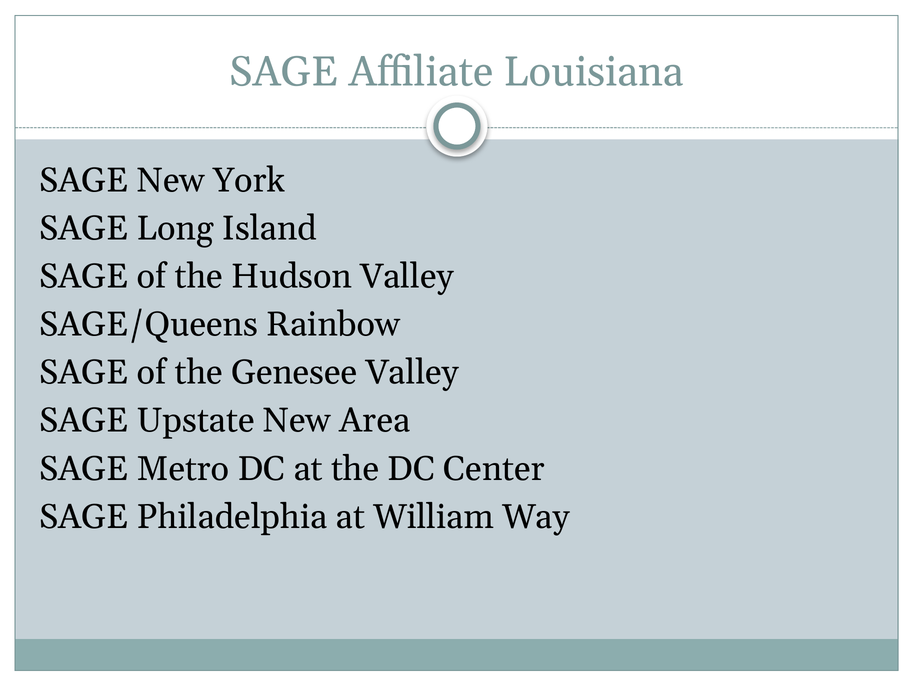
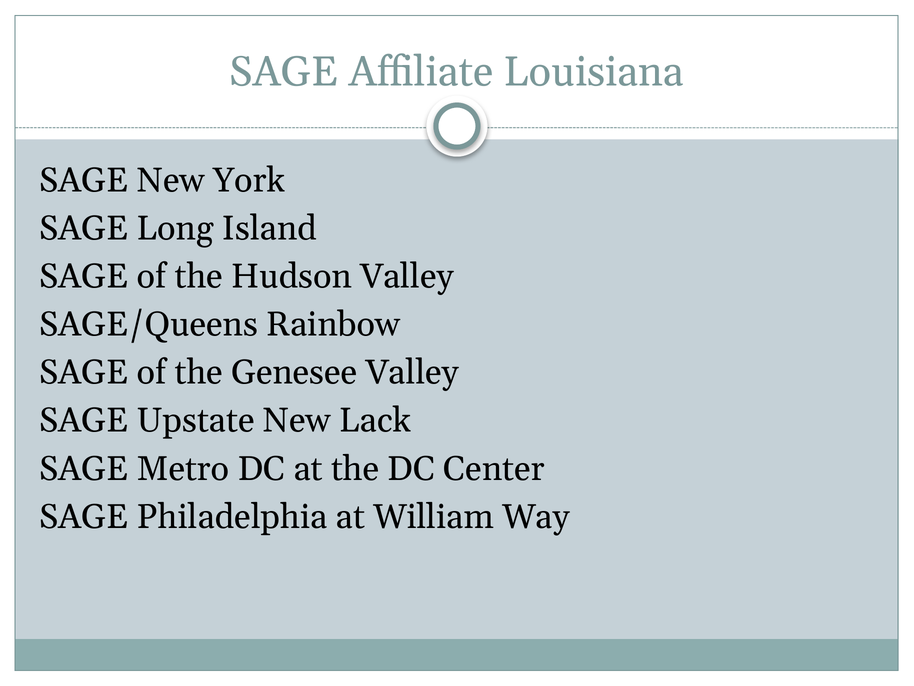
Area: Area -> Lack
